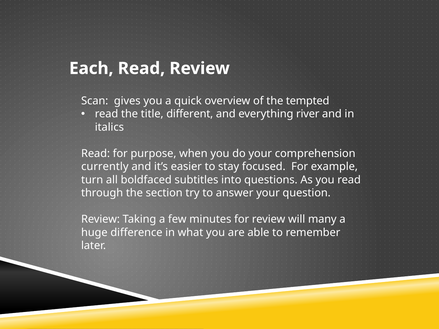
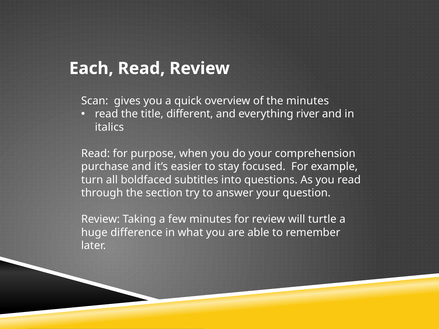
the tempted: tempted -> minutes
currently: currently -> purchase
many: many -> turtle
